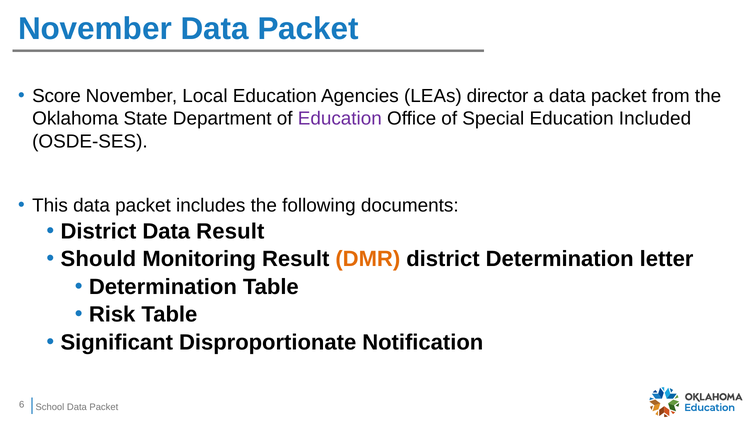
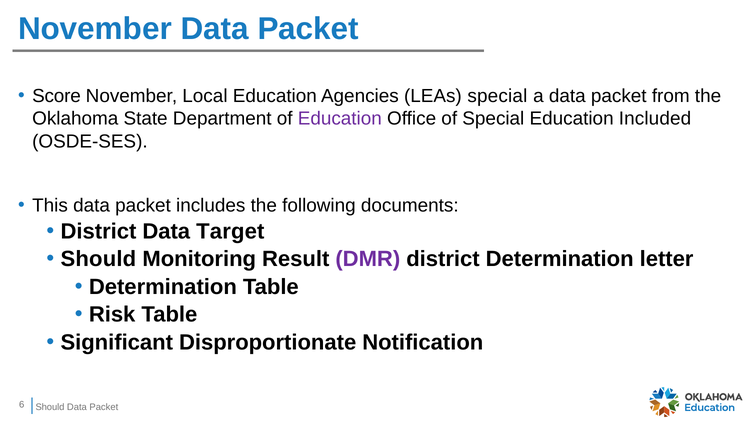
LEAs director: director -> special
Data Result: Result -> Target
DMR colour: orange -> purple
6 School: School -> Should
